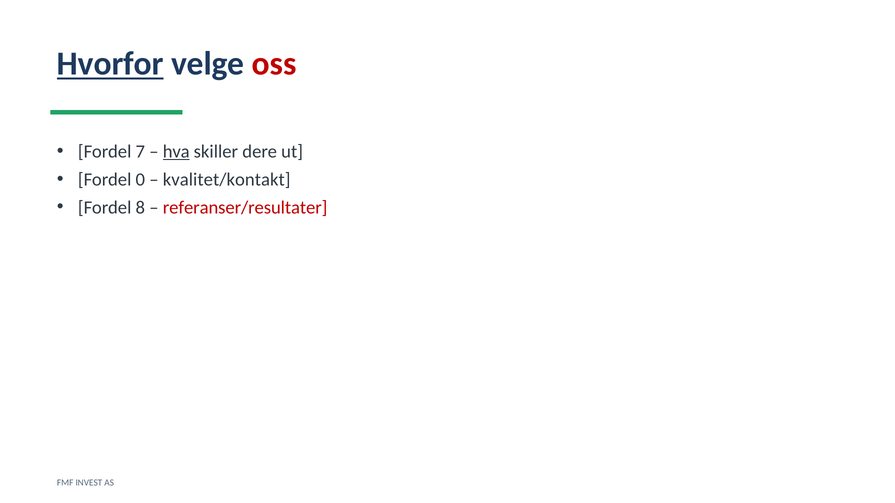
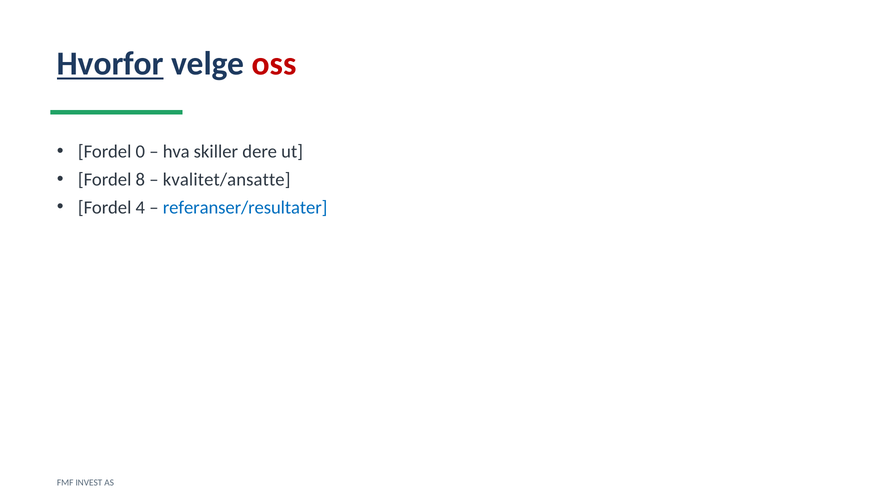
7: 7 -> 0
hva underline: present -> none
0: 0 -> 8
kvalitet/kontakt: kvalitet/kontakt -> kvalitet/ansatte
8: 8 -> 4
referanser/resultater colour: red -> blue
